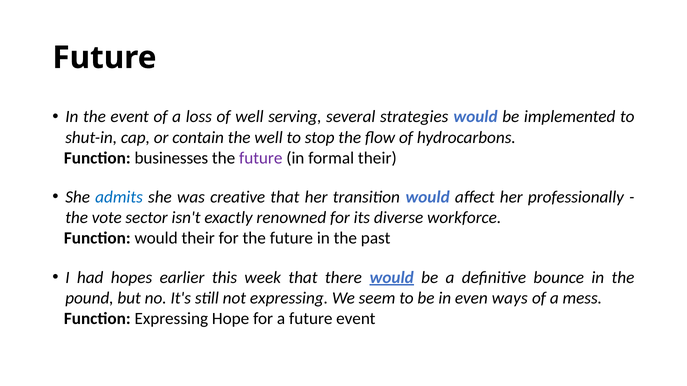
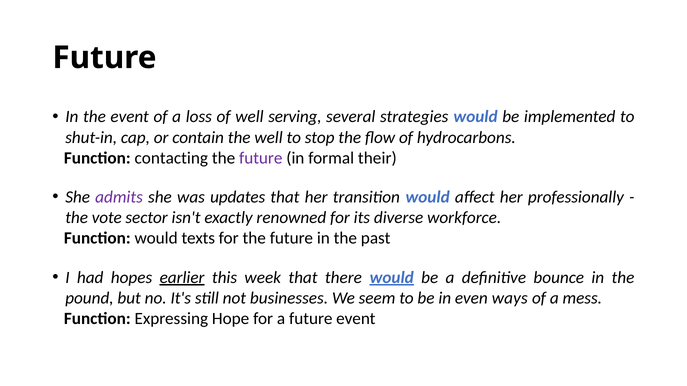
businesses: businesses -> contacting
admits colour: blue -> purple
creative: creative -> updates
would their: their -> texts
earlier underline: none -> present
not expressing: expressing -> businesses
